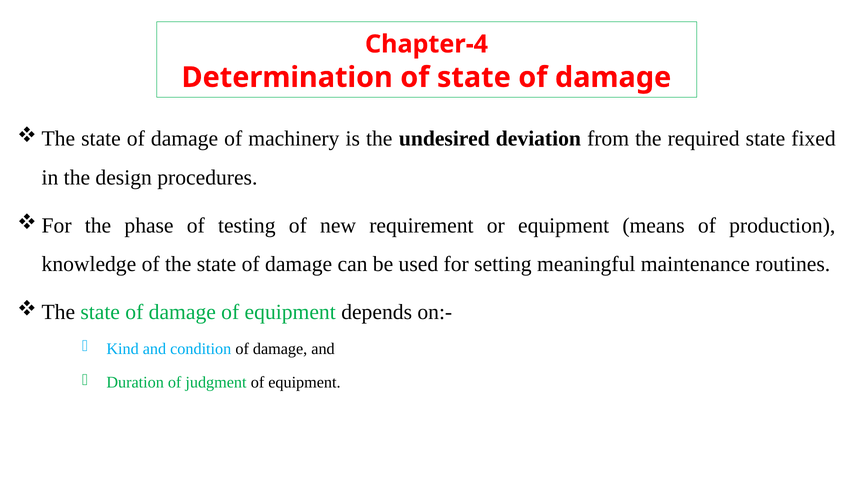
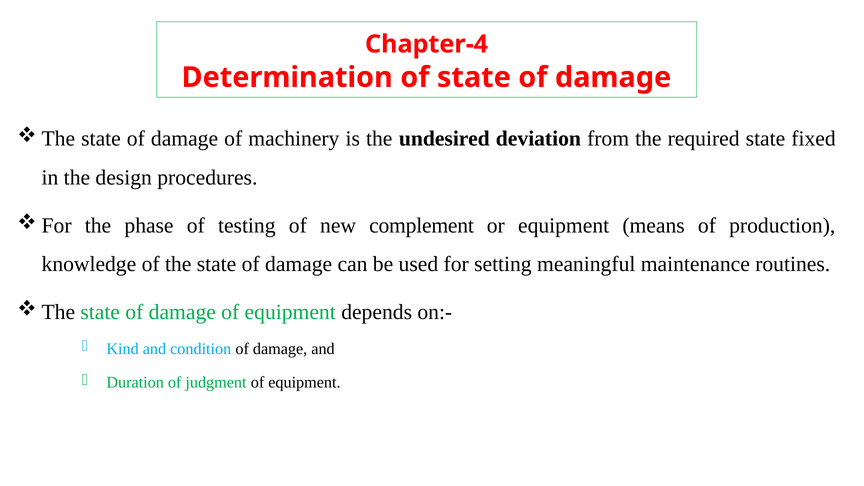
requirement: requirement -> complement
